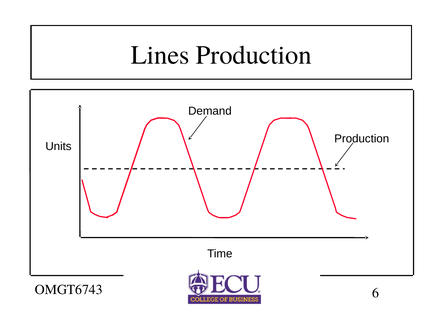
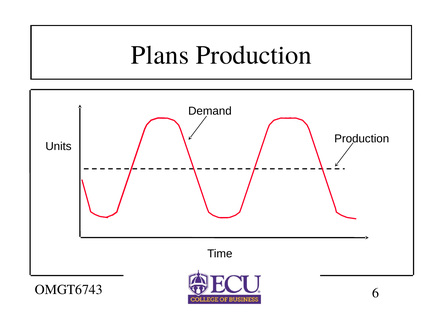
Lines: Lines -> Plans
